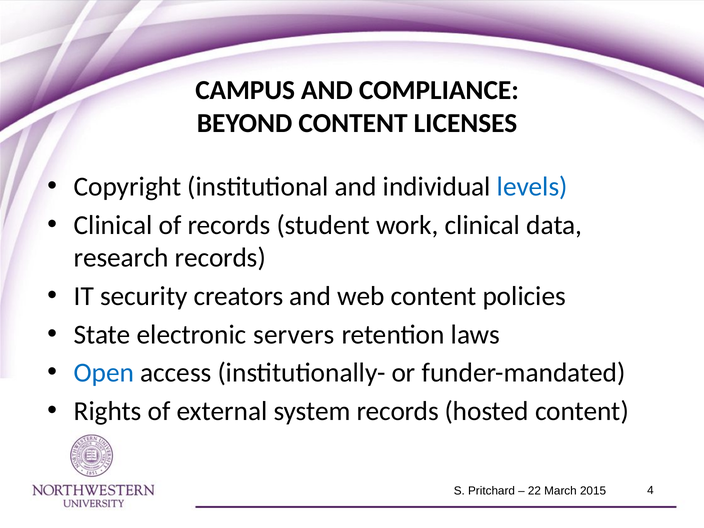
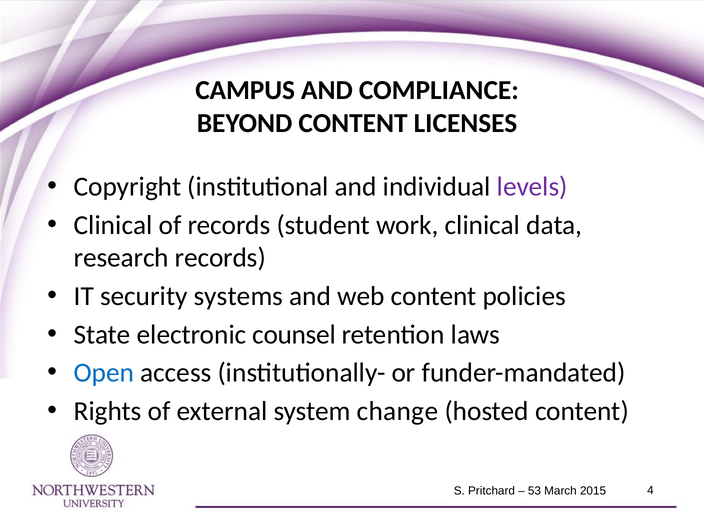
levels colour: blue -> purple
creators: creators -> systems
servers: servers -> counsel
system records: records -> change
22: 22 -> 53
